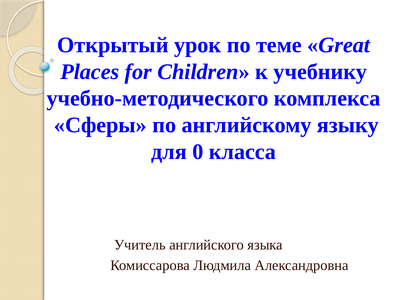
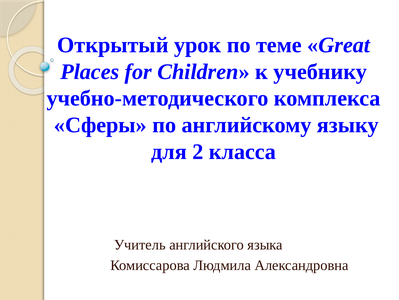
0: 0 -> 2
